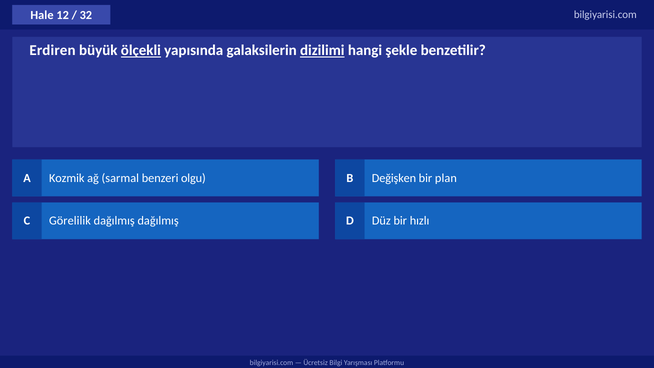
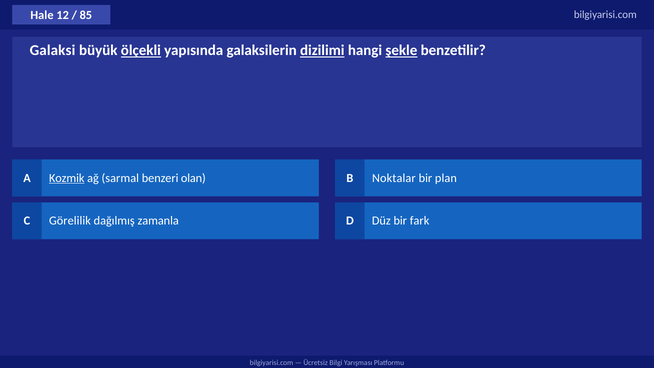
32: 32 -> 85
Erdiren: Erdiren -> Galaksi
şekle underline: none -> present
Kozmik underline: none -> present
olgu: olgu -> olan
Değişken: Değişken -> Noktalar
dağılmış dağılmış: dağılmış -> zamanla
hızlı: hızlı -> fark
